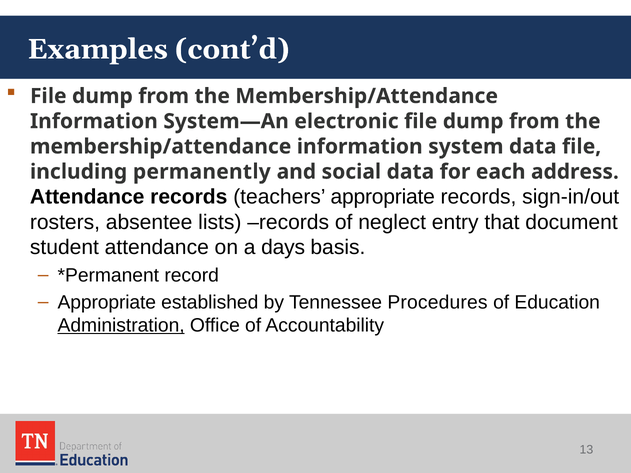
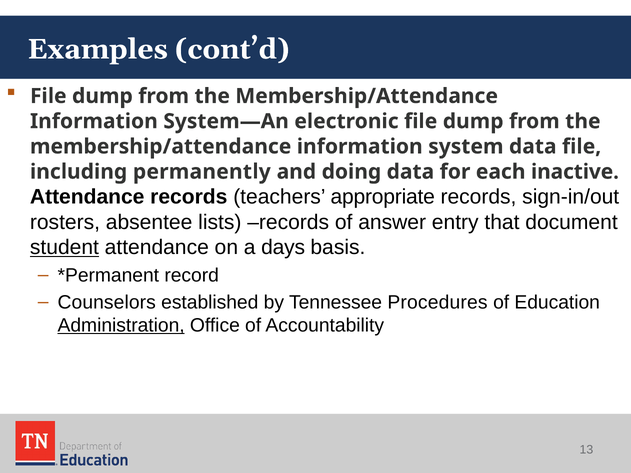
social: social -> doing
address: address -> inactive
neglect: neglect -> answer
student underline: none -> present
Appropriate at (107, 302): Appropriate -> Counselors
